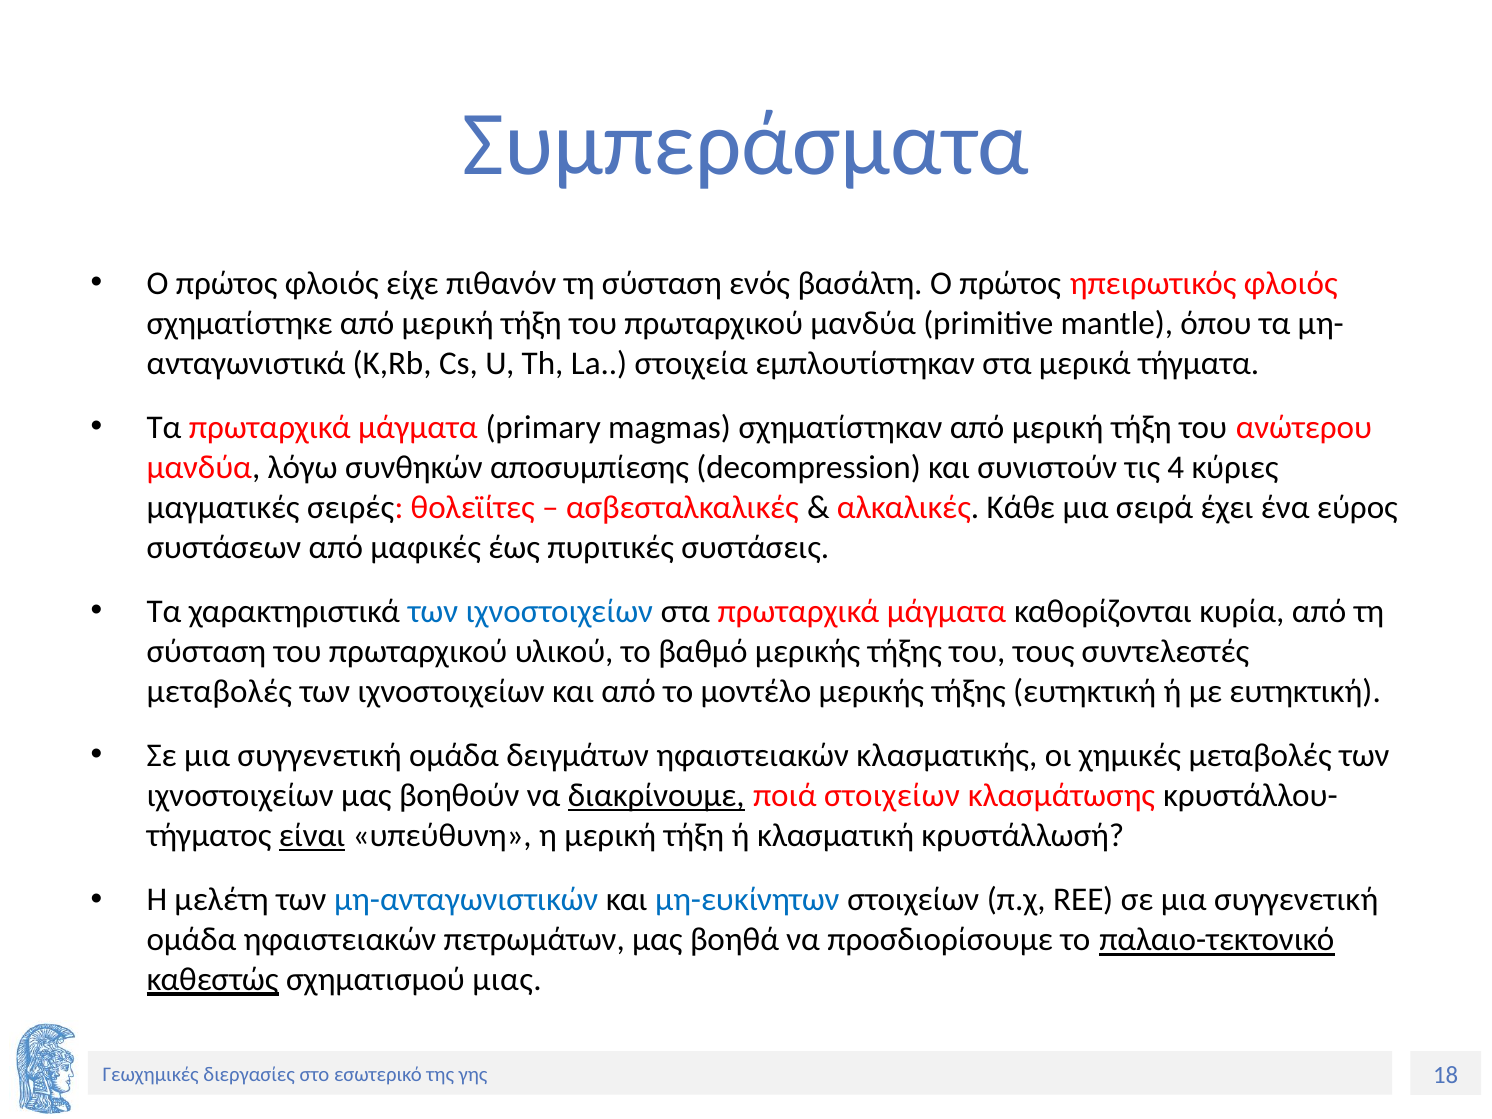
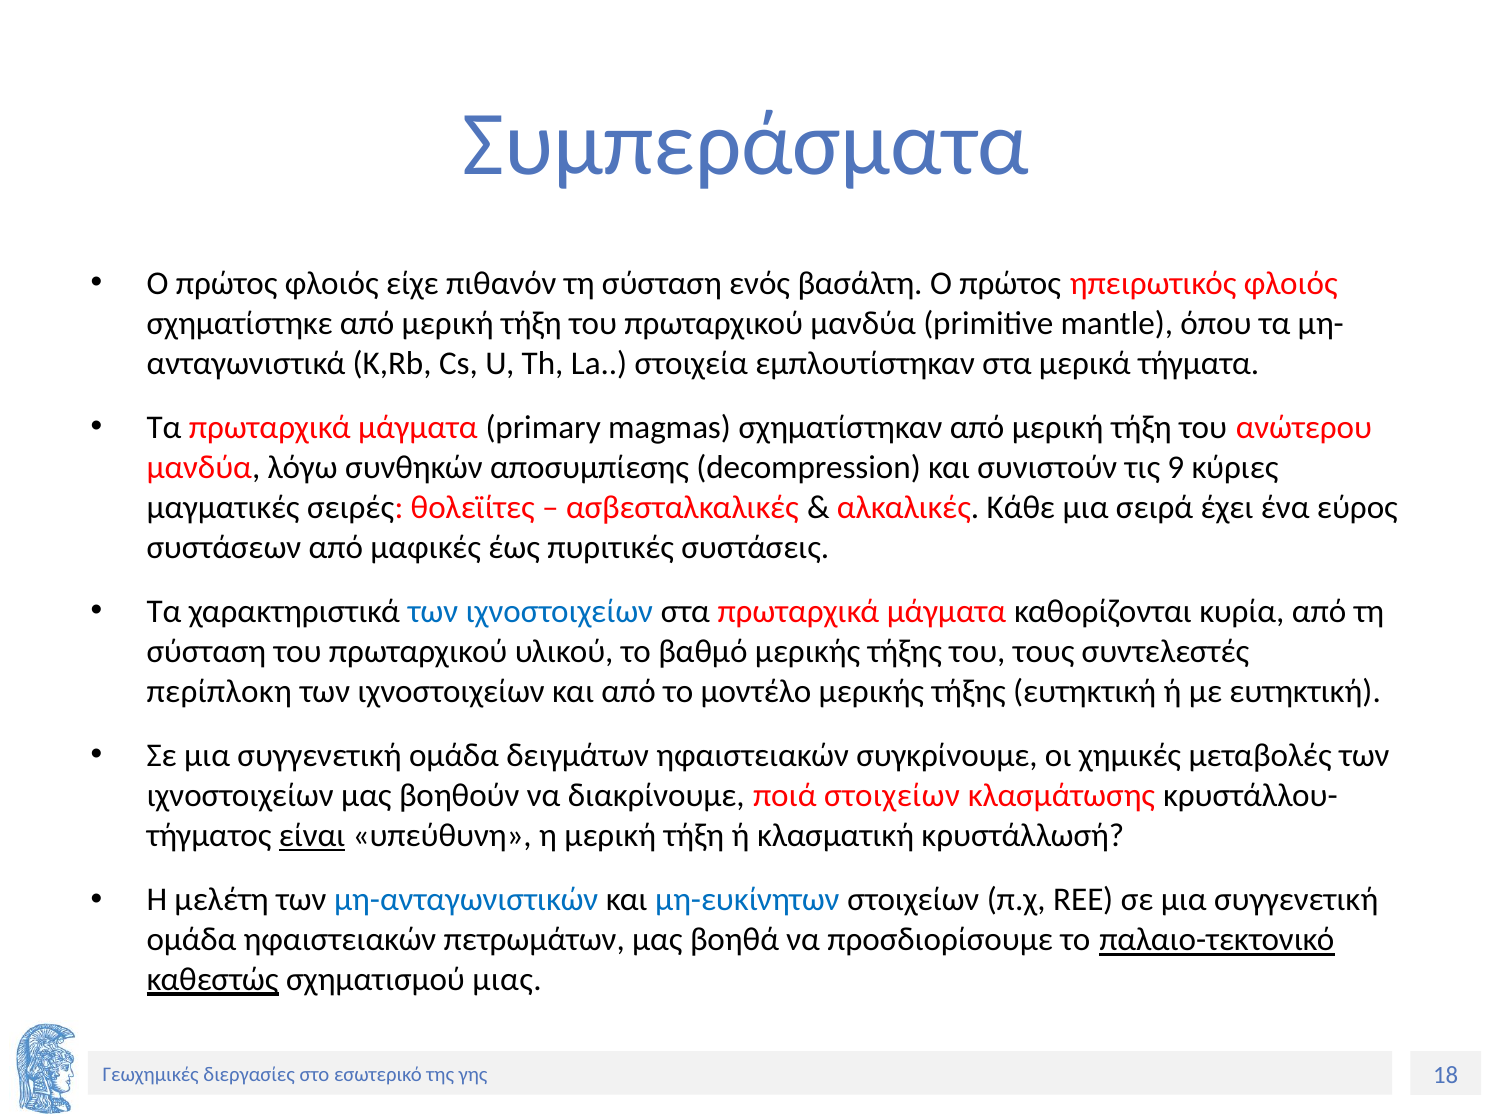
4: 4 -> 9
μεταβολές at (219, 691): μεταβολές -> περίπλοκη
κλασματικής: κλασματικής -> συγκρίνουμε
διακρίνουμε underline: present -> none
